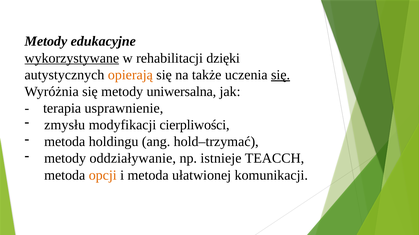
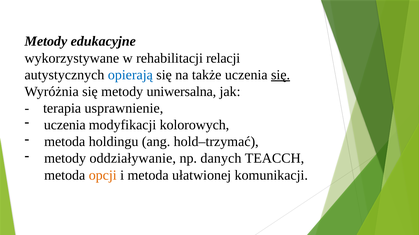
wykorzystywane underline: present -> none
dzięki: dzięki -> relacji
opierają colour: orange -> blue
zmysłu at (65, 125): zmysłu -> uczenia
cierpliwości: cierpliwości -> kolorowych
istnieje: istnieje -> danych
